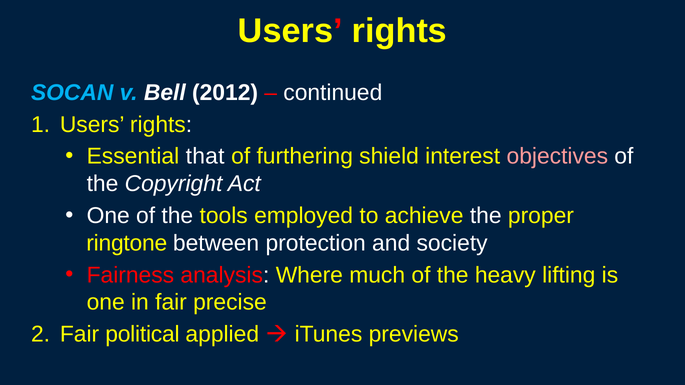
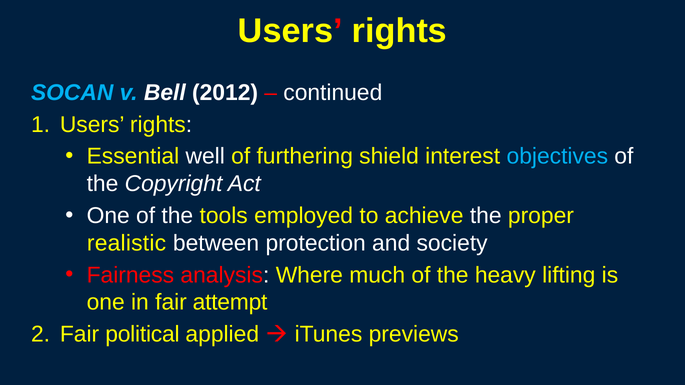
that: that -> well
objectives colour: pink -> light blue
ringtone: ringtone -> realistic
precise: precise -> attempt
